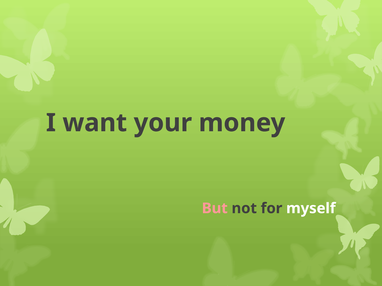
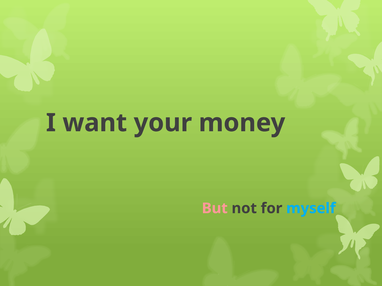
myself colour: white -> light blue
